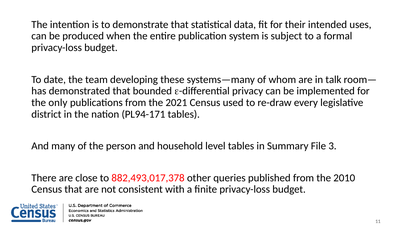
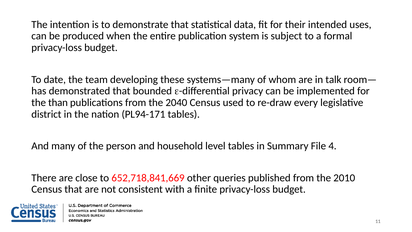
only: only -> than
2021: 2021 -> 2040
3: 3 -> 4
882,493,017,378: 882,493,017,378 -> 652,718,841,669
